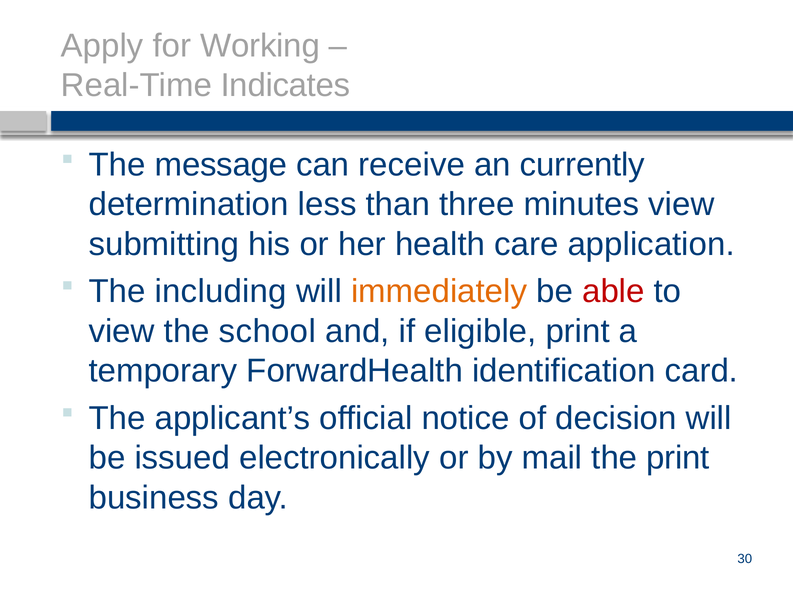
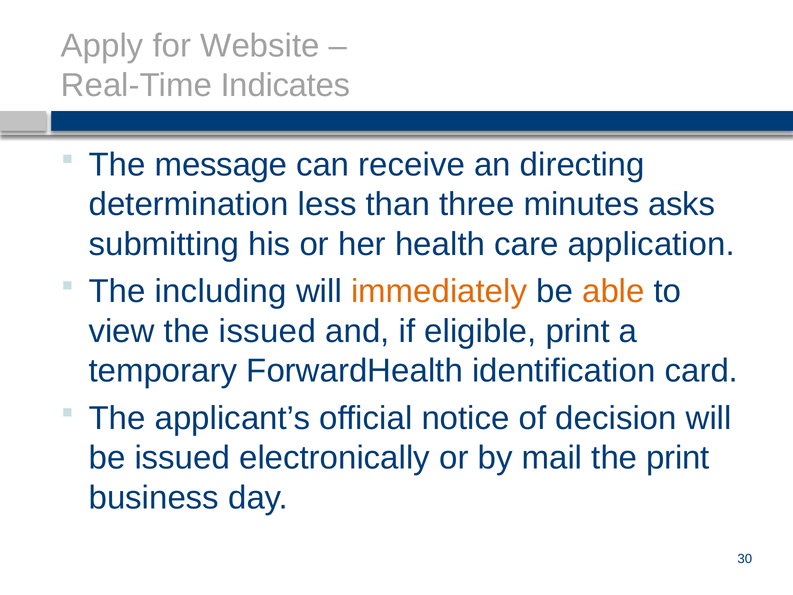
Working: Working -> Website
currently: currently -> directing
minutes view: view -> asks
able colour: red -> orange
the school: school -> issued
